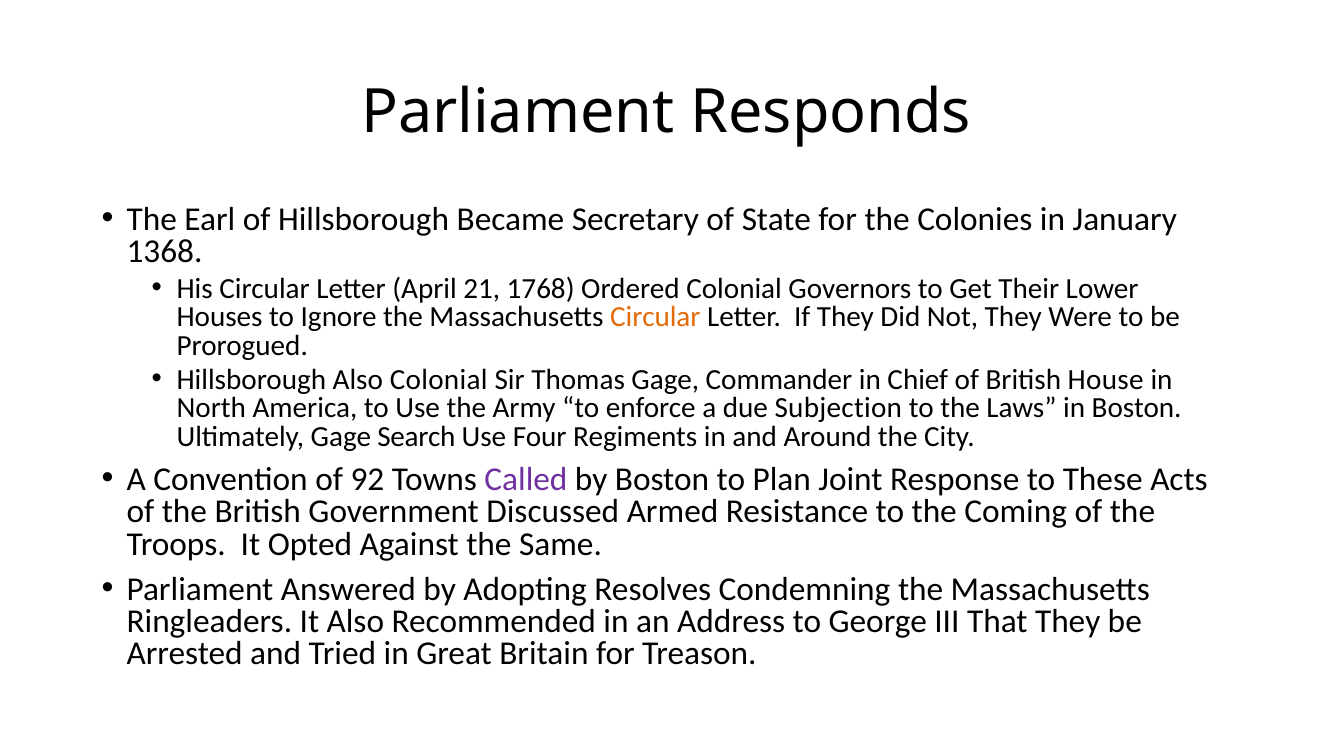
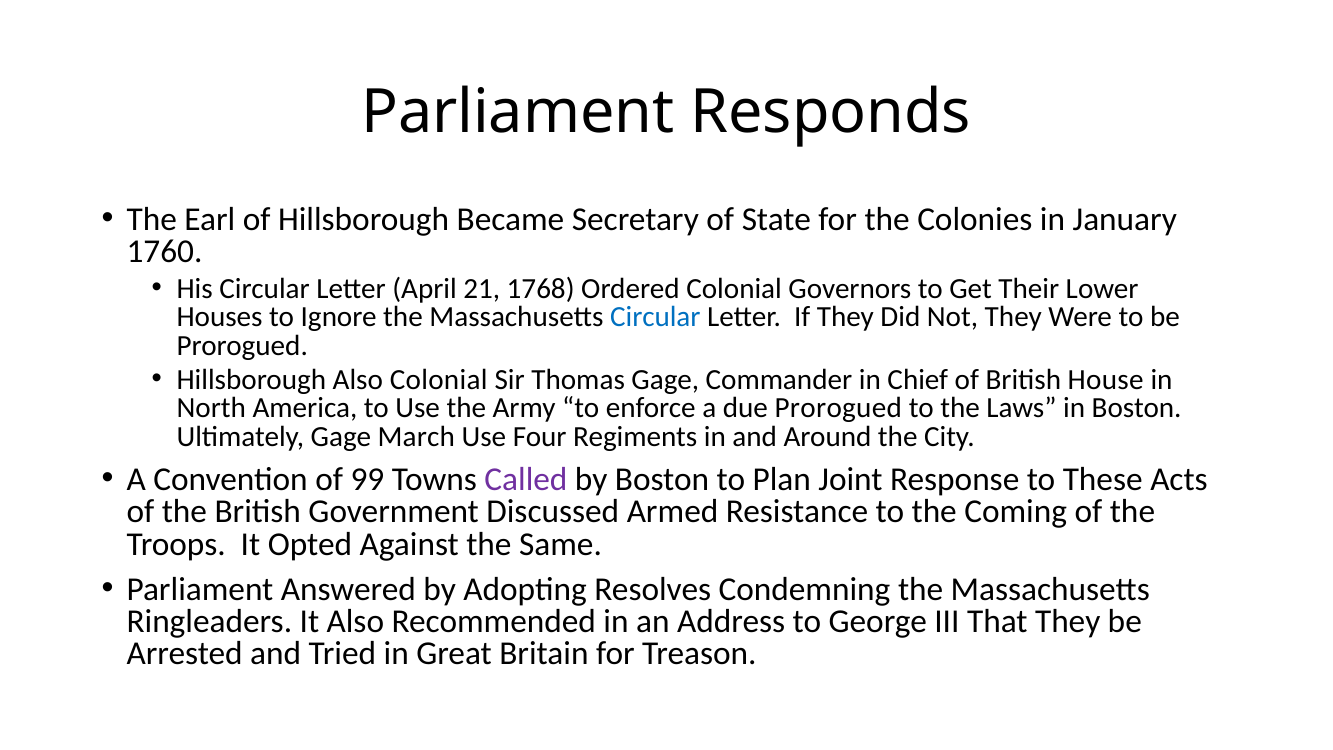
1368: 1368 -> 1760
Circular at (655, 317) colour: orange -> blue
due Subjection: Subjection -> Prorogued
Search: Search -> March
92: 92 -> 99
